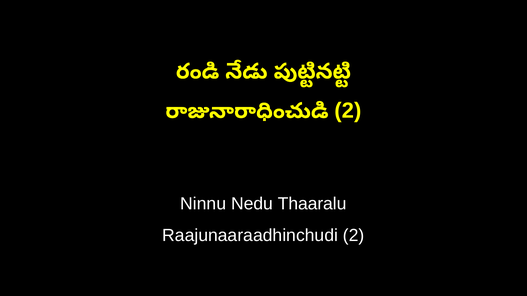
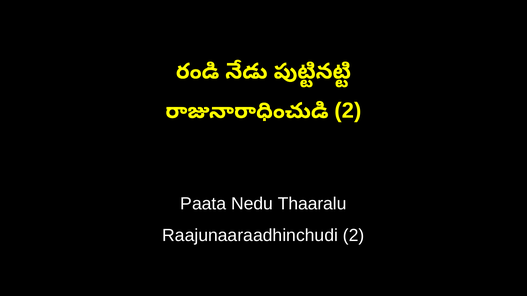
Ninnu: Ninnu -> Paata
